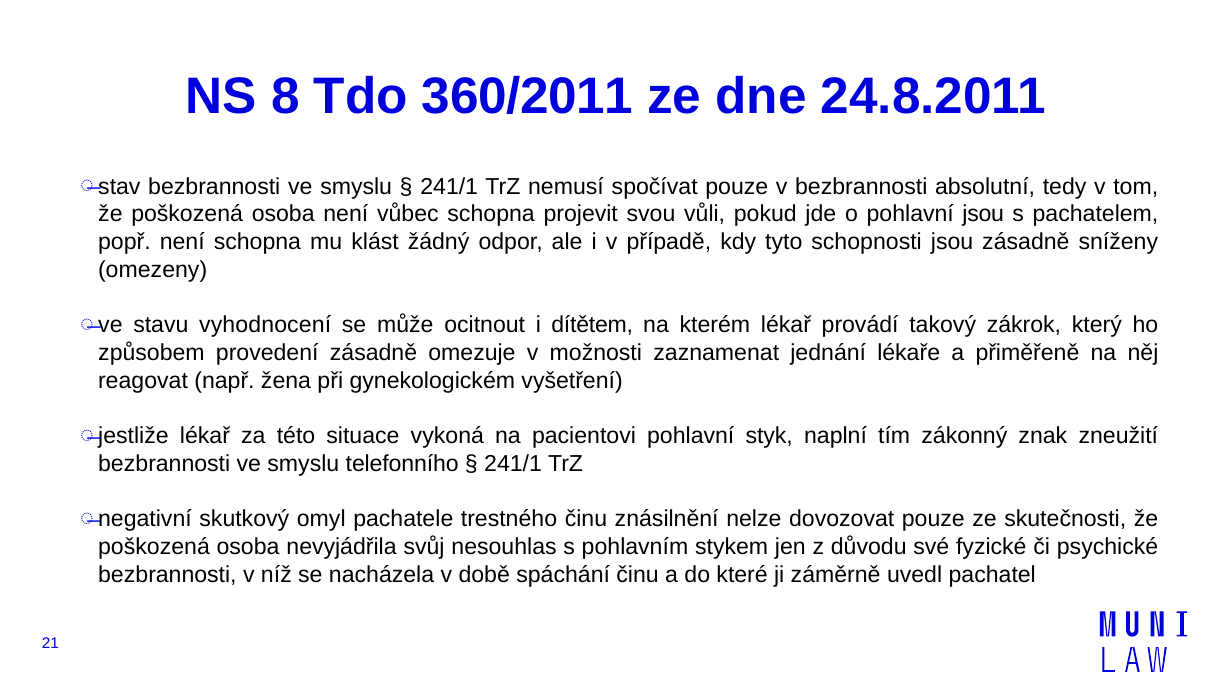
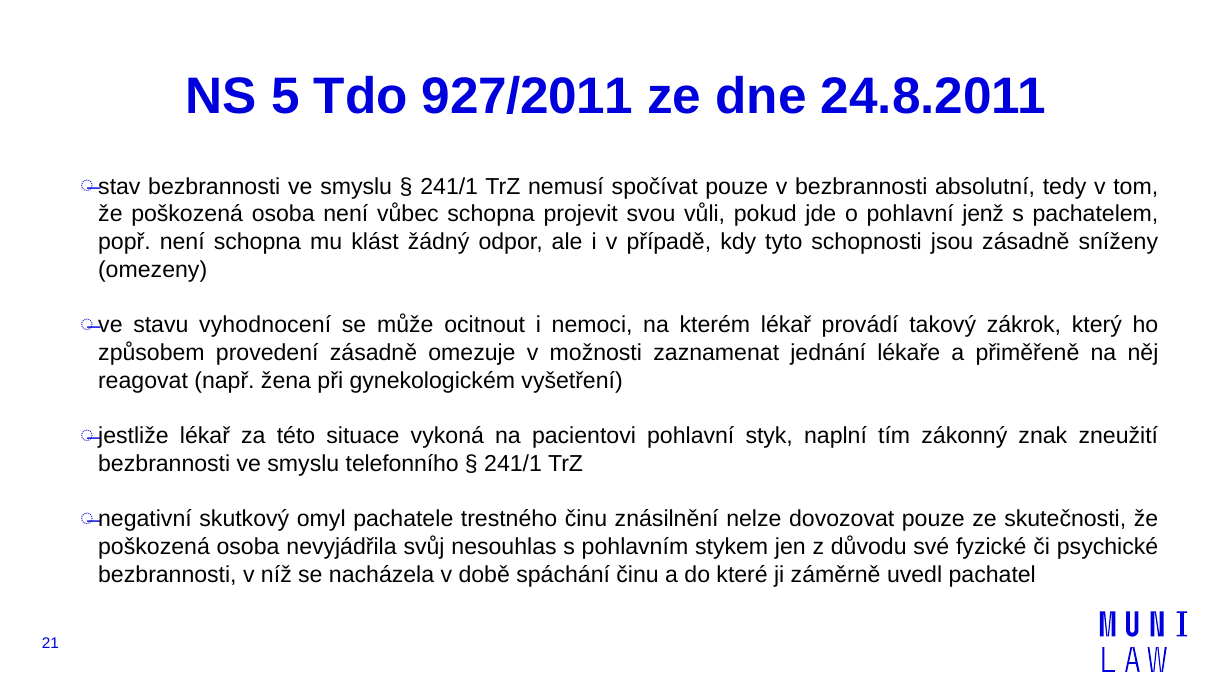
8: 8 -> 5
360/2011: 360/2011 -> 927/2011
pohlavní jsou: jsou -> jenž
dítětem: dítětem -> nemoci
